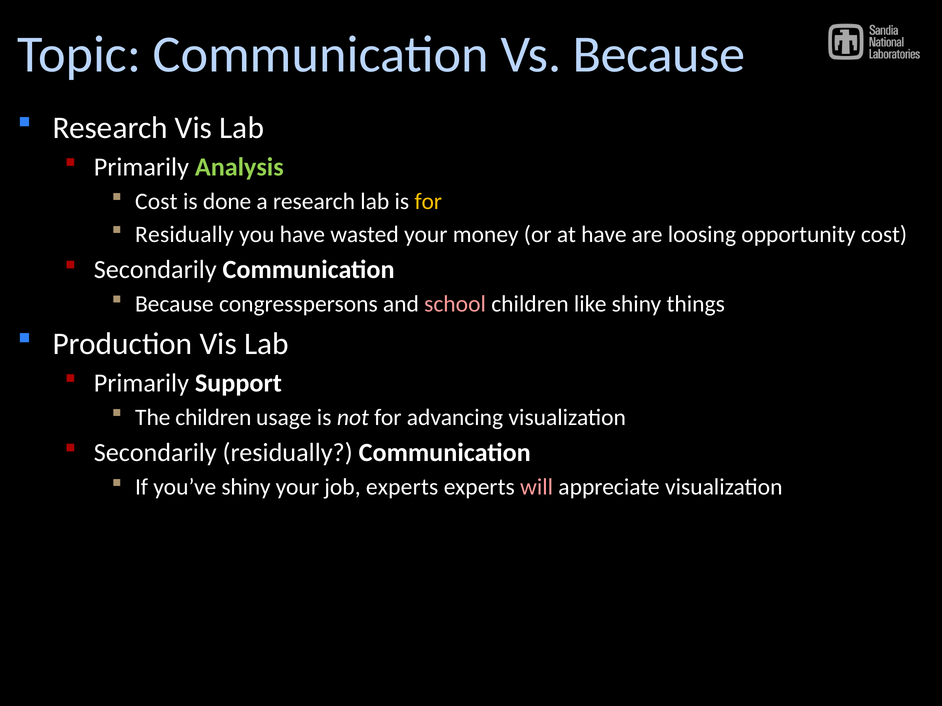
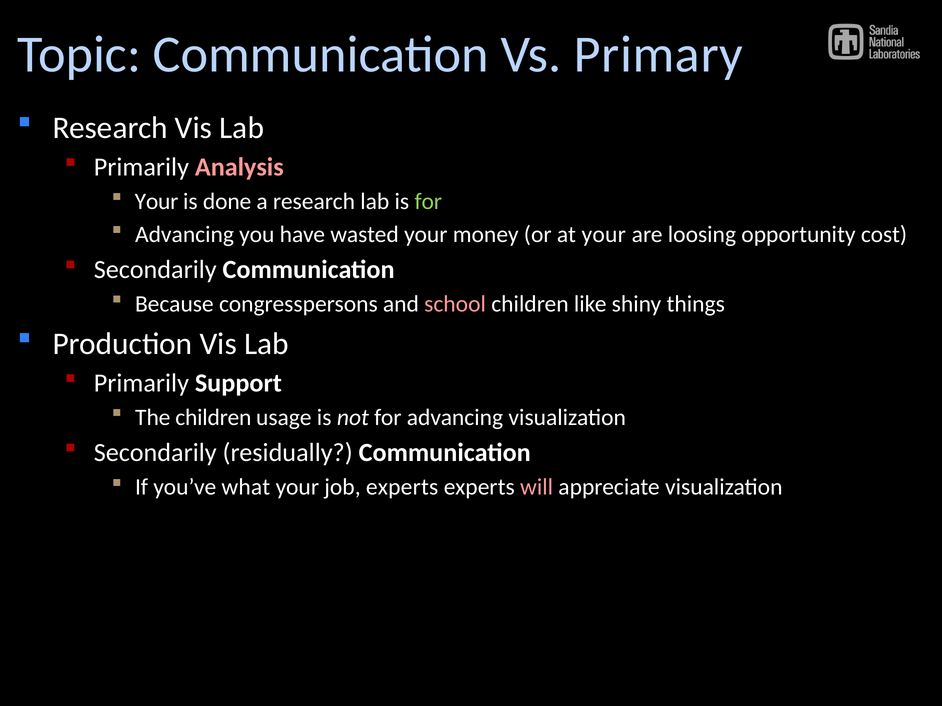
Vs Because: Because -> Primary
Analysis colour: light green -> pink
Cost at (156, 202): Cost -> Your
for at (428, 202) colour: yellow -> light green
Residually at (184, 235): Residually -> Advancing
at have: have -> your
you’ve shiny: shiny -> what
